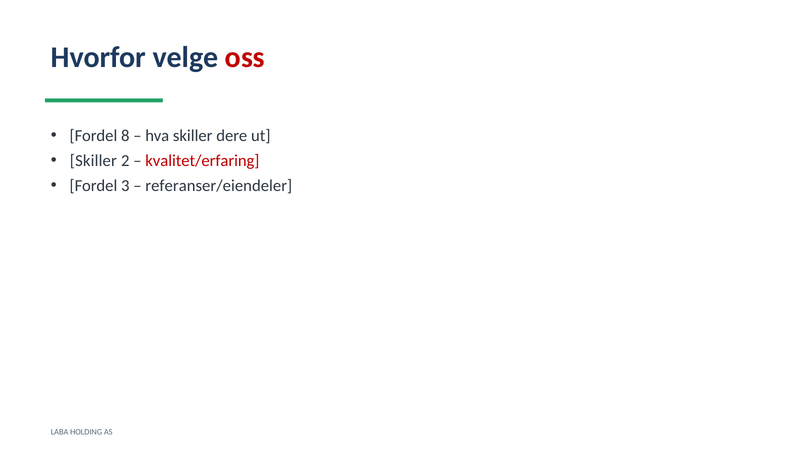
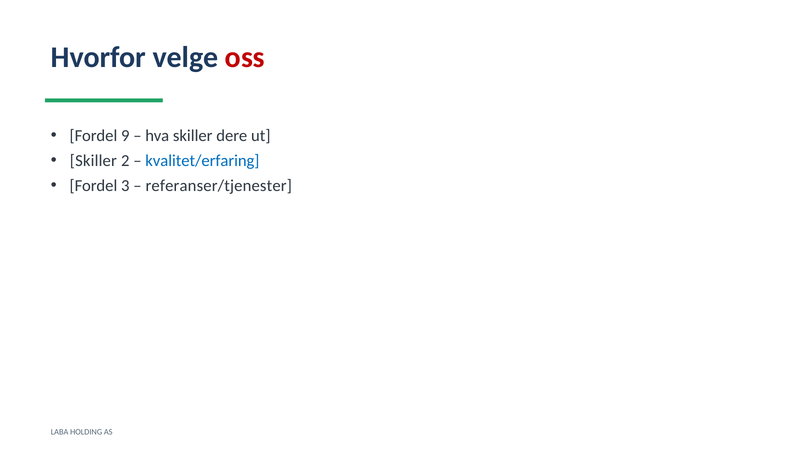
8: 8 -> 9
kvalitet/erfaring colour: red -> blue
referanser/eiendeler: referanser/eiendeler -> referanser/tjenester
